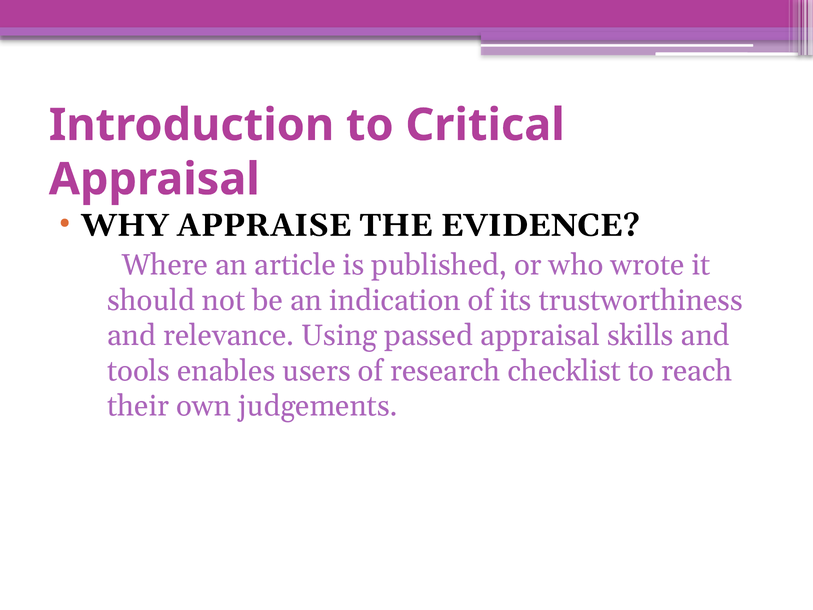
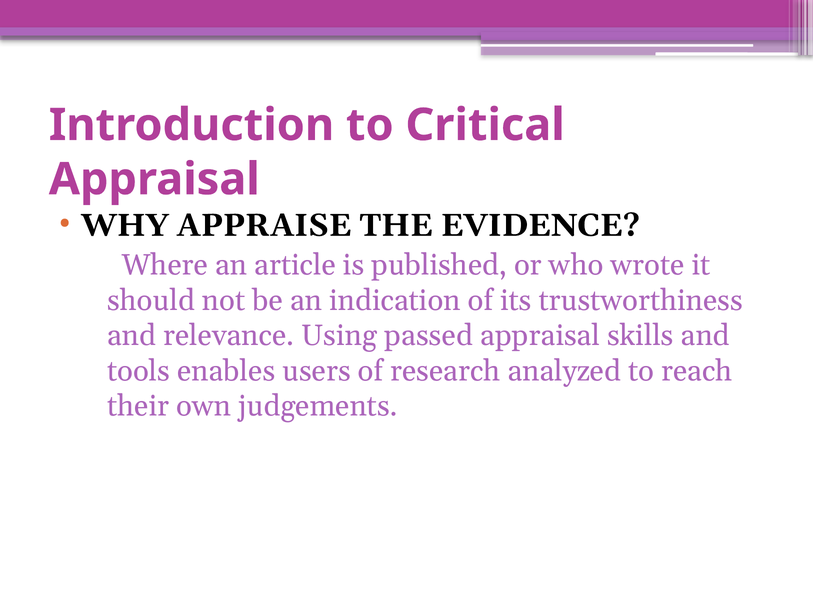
checklist: checklist -> analyzed
